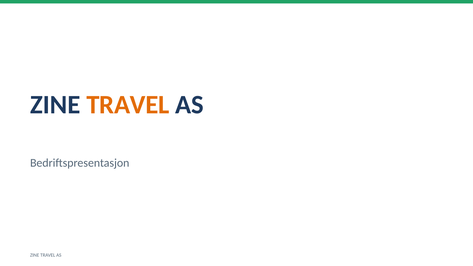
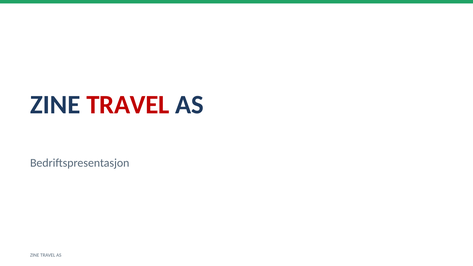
TRAVEL at (128, 105) colour: orange -> red
